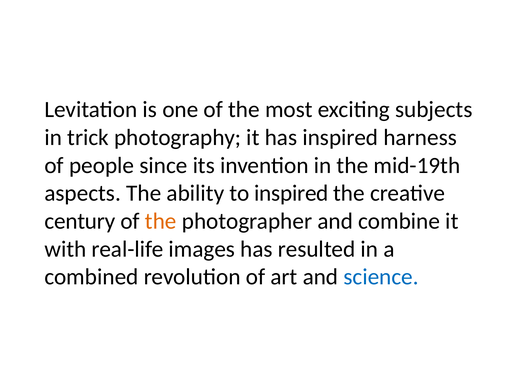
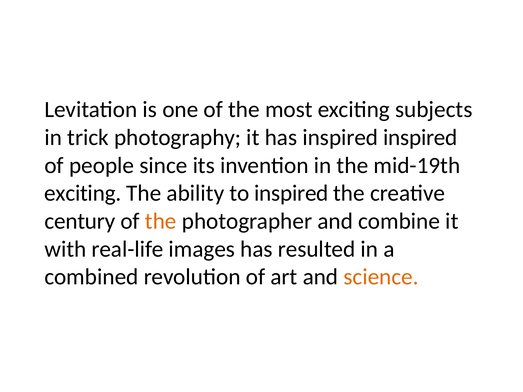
inspired harness: harness -> inspired
aspects at (83, 193): aspects -> exciting
science colour: blue -> orange
